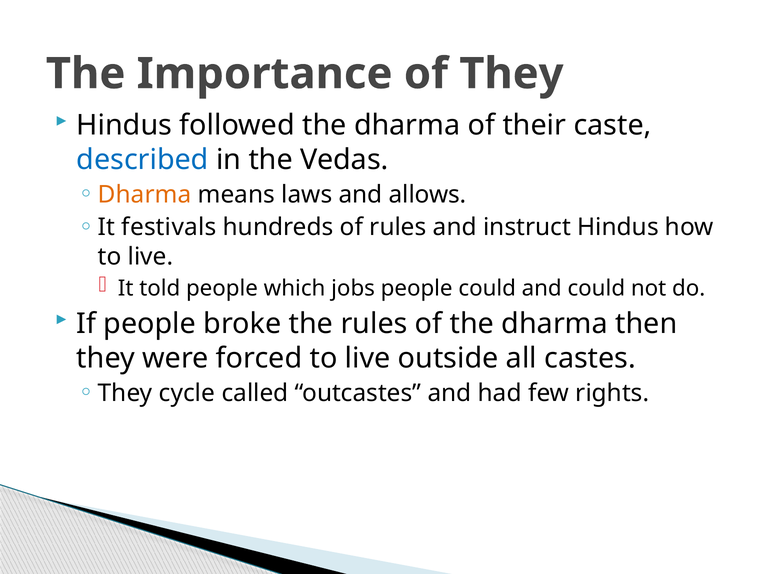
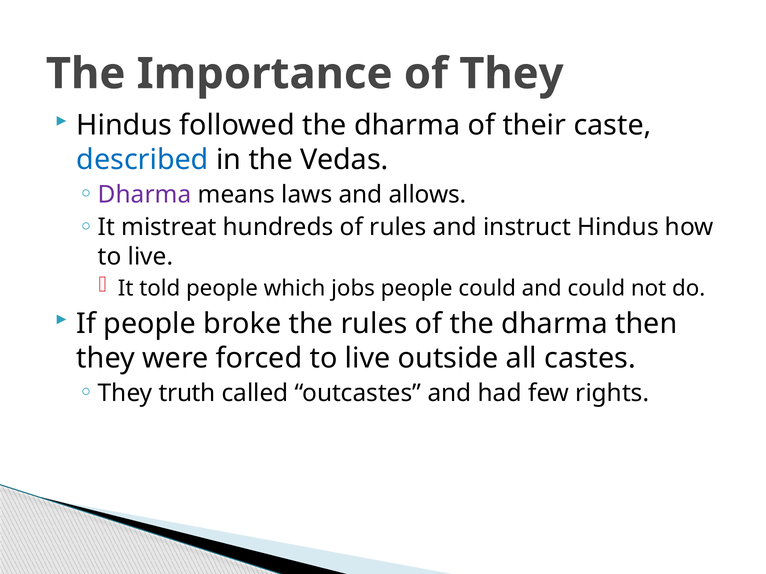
Dharma at (145, 195) colour: orange -> purple
festivals: festivals -> mistreat
cycle: cycle -> truth
